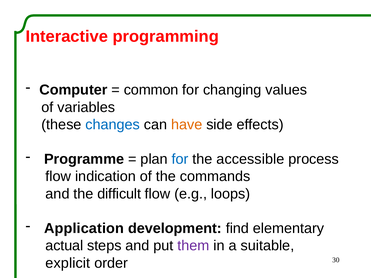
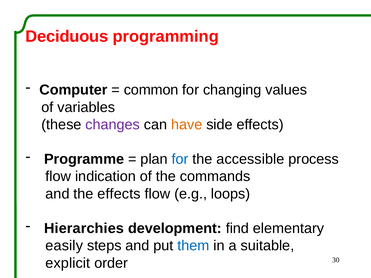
Interactive: Interactive -> Deciduous
changes colour: blue -> purple
the difficult: difficult -> effects
Application: Application -> Hierarchies
actual: actual -> easily
them colour: purple -> blue
